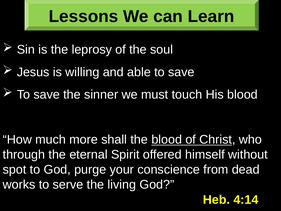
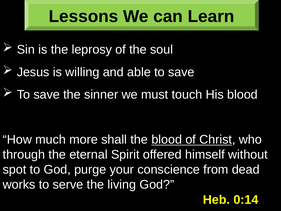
4:14: 4:14 -> 0:14
